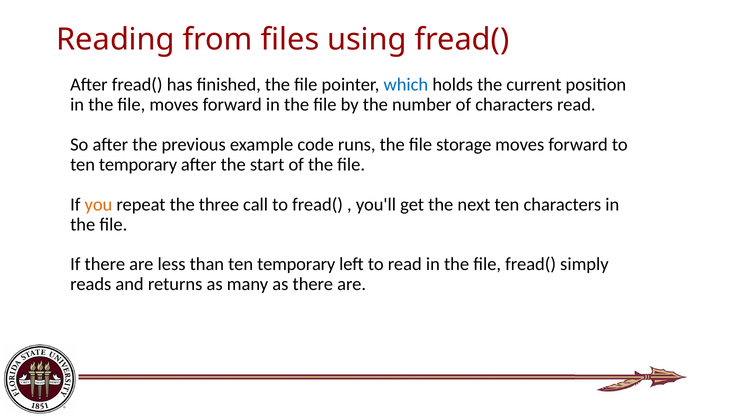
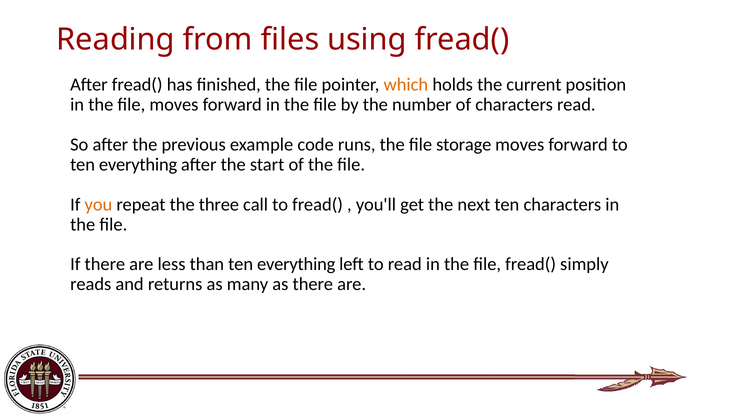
which colour: blue -> orange
temporary at (138, 164): temporary -> everything
than ten temporary: temporary -> everything
